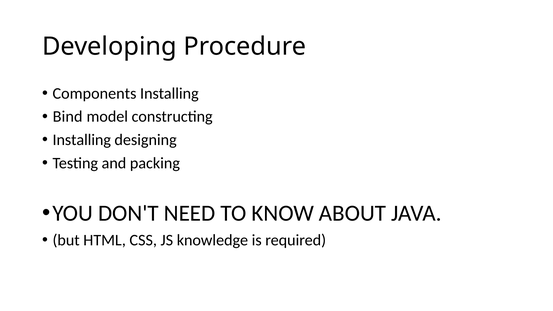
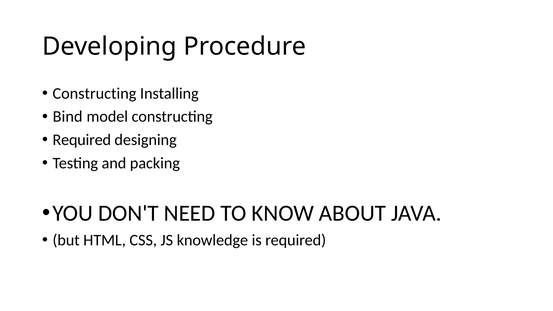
Components at (94, 93): Components -> Constructing
Installing at (82, 140): Installing -> Required
